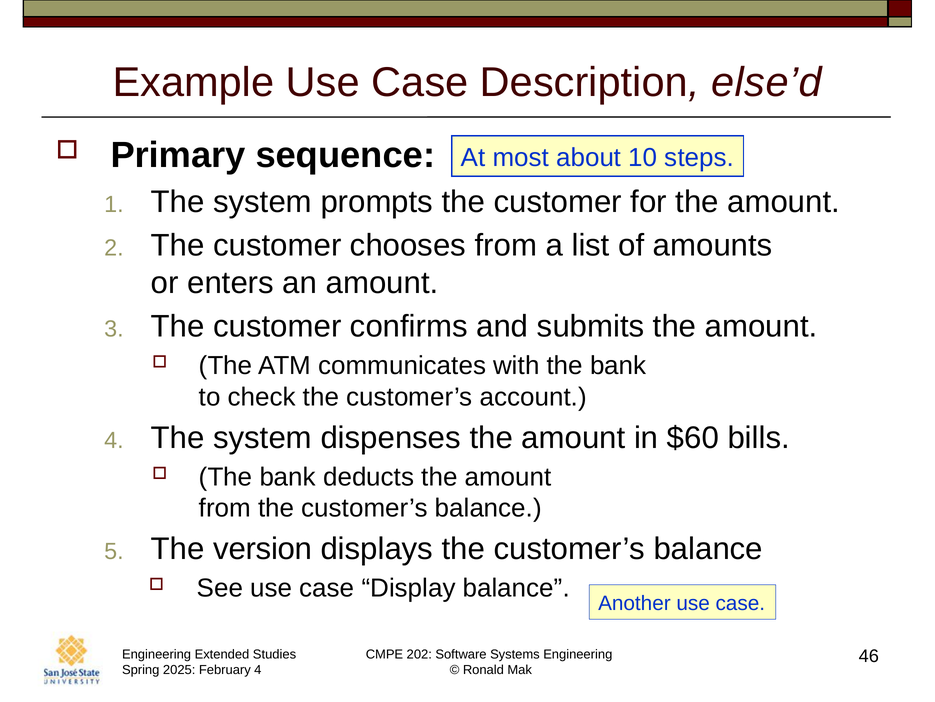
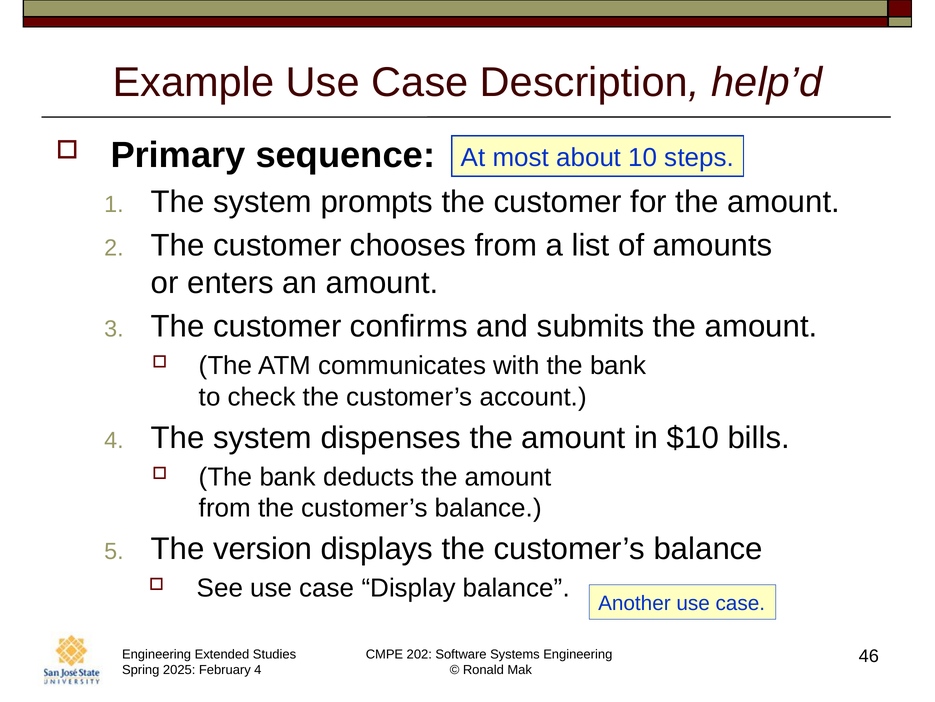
else’d: else’d -> help’d
$60: $60 -> $10
